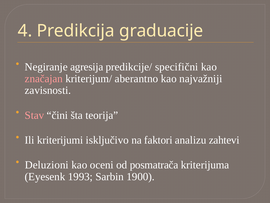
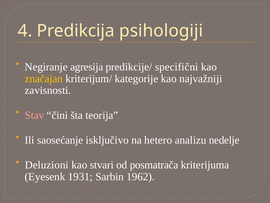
graduacije: graduacije -> psihologiji
značajan colour: pink -> yellow
aberantno: aberantno -> kategorije
kriterijumi: kriterijumi -> saosećanje
faktori: faktori -> hetero
zahtevi: zahtevi -> nedelje
oceni: oceni -> stvari
1993: 1993 -> 1931
1900: 1900 -> 1962
